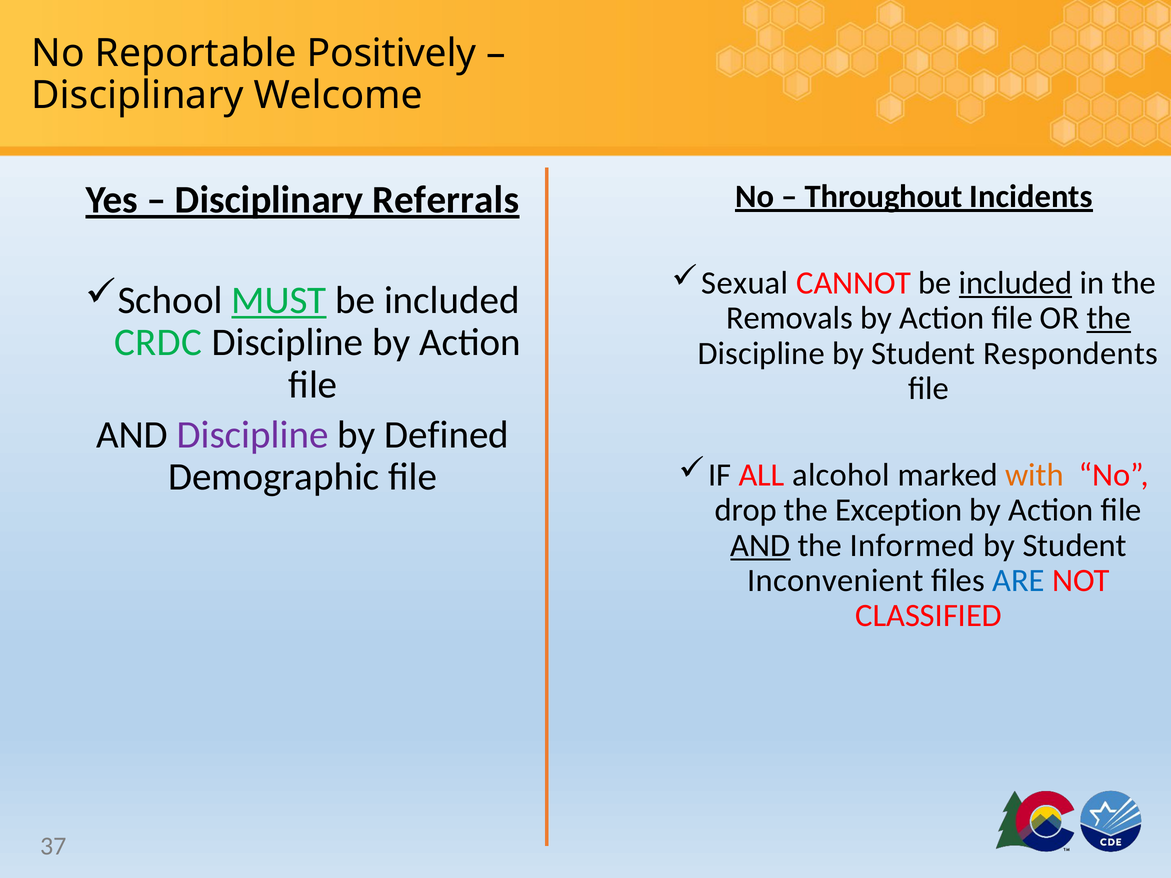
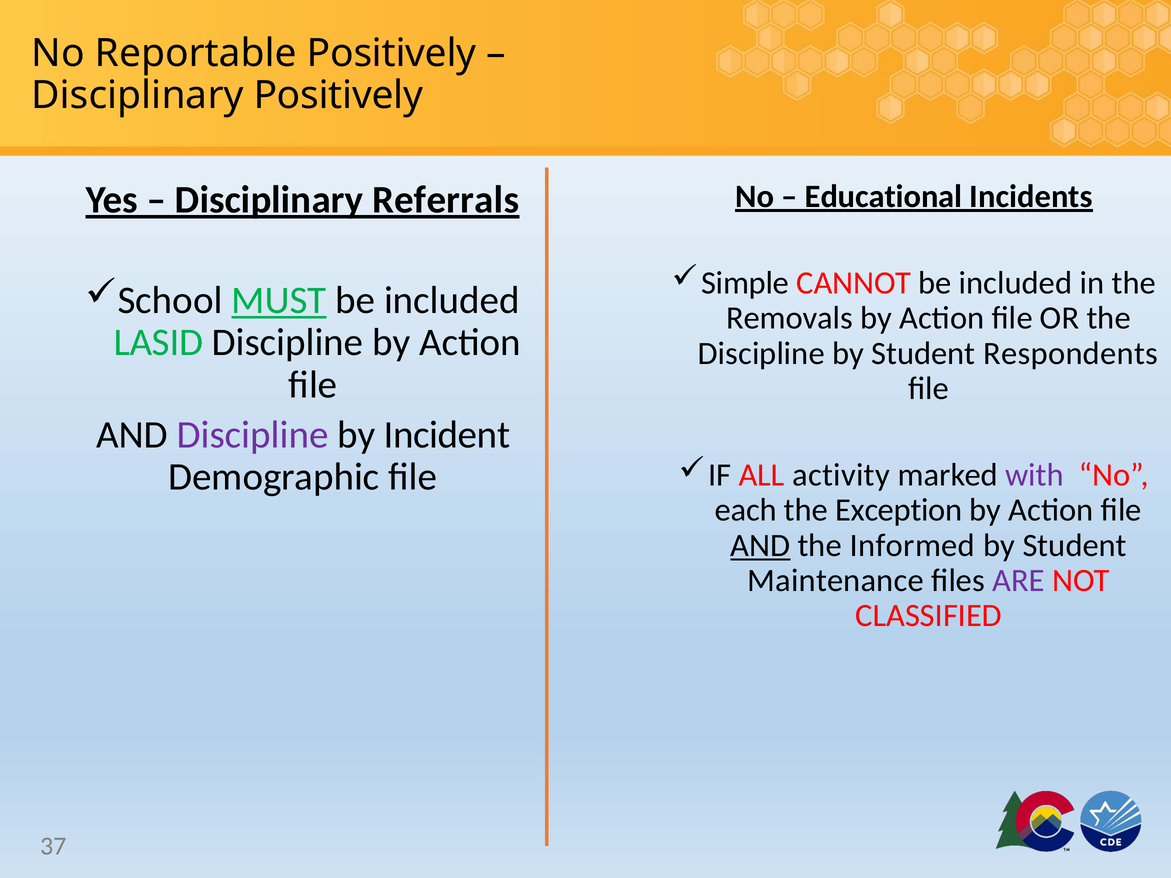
Disciplinary Welcome: Welcome -> Positively
Throughout: Throughout -> Educational
Sexual: Sexual -> Simple
included at (1016, 283) underline: present -> none
the at (1109, 318) underline: present -> none
CRDC: CRDC -> LASID
Defined: Defined -> Incident
alcohol: alcohol -> activity
with colour: orange -> purple
drop: drop -> each
Inconvenient: Inconvenient -> Maintenance
ARE colour: blue -> purple
